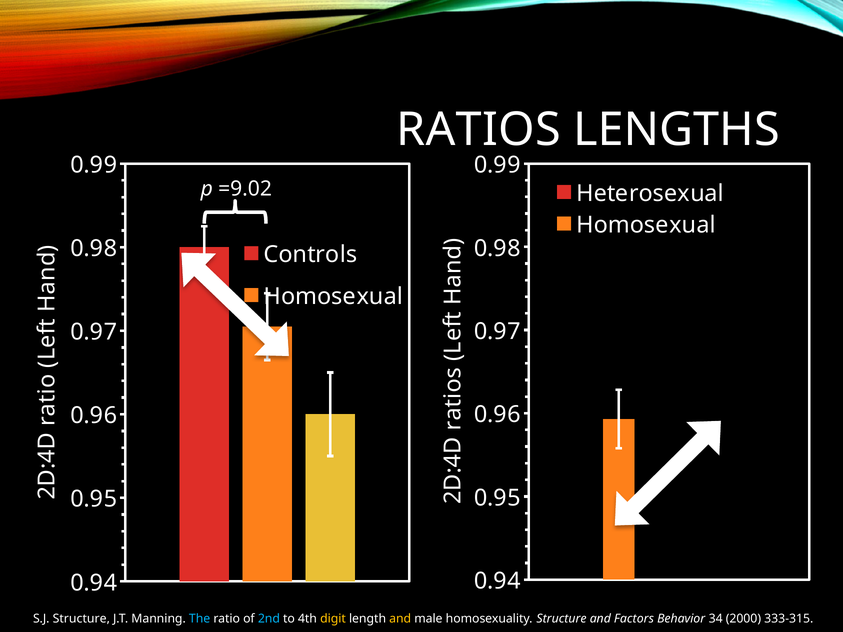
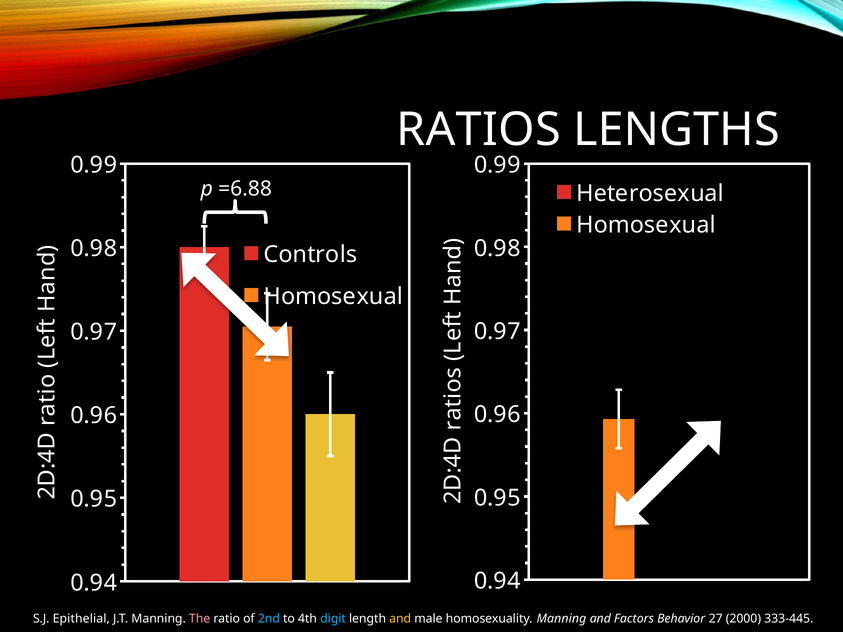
=9.02: =9.02 -> =6.88
S.J Structure: Structure -> Epithelial
The colour: light blue -> pink
digit colour: yellow -> light blue
homosexuality Structure: Structure -> Manning
34: 34 -> 27
333-315: 333-315 -> 333-445
